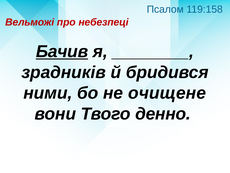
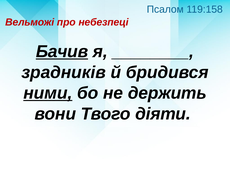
ними underline: none -> present
очищене: очищене -> держить
денно: денно -> діяти
